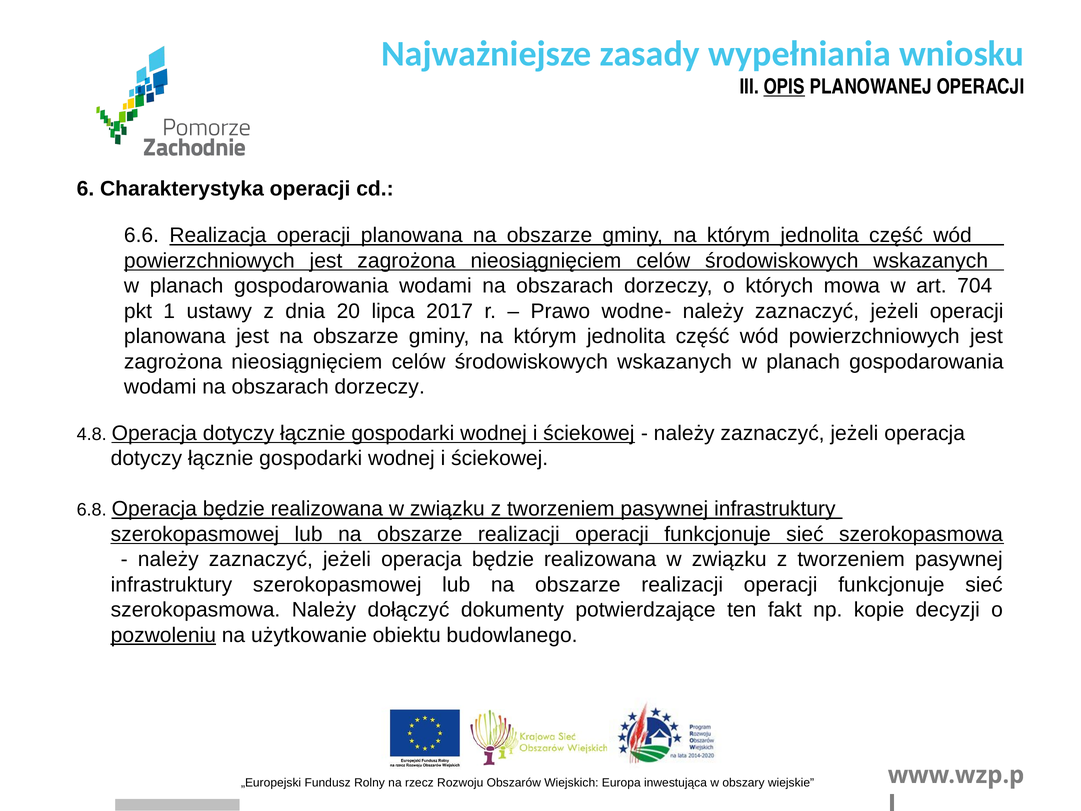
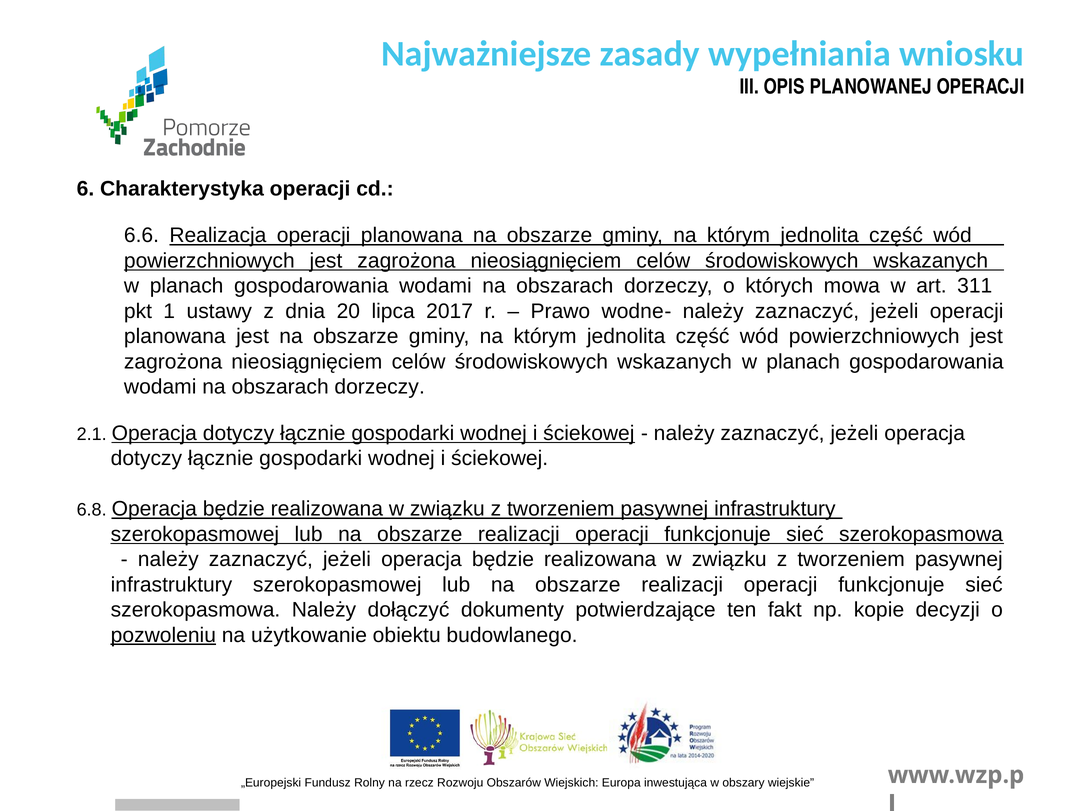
OPIS underline: present -> none
704: 704 -> 311
4.8: 4.8 -> 2.1
